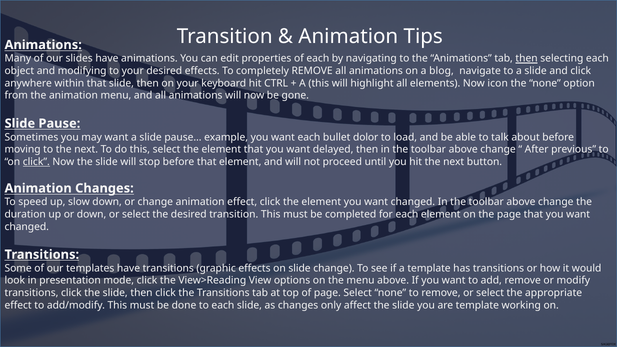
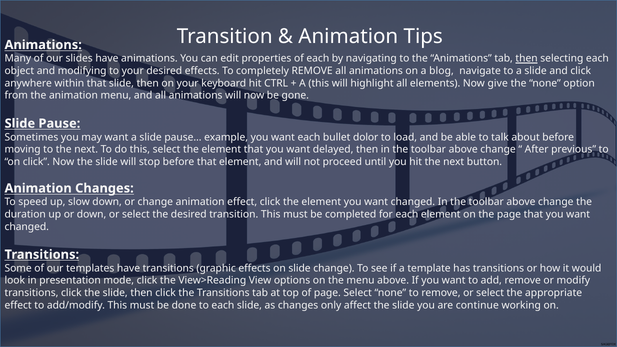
icon: icon -> give
click at (36, 162) underline: present -> none
are template: template -> continue
